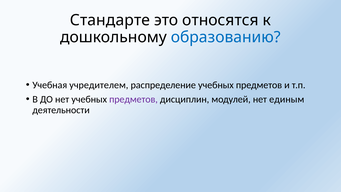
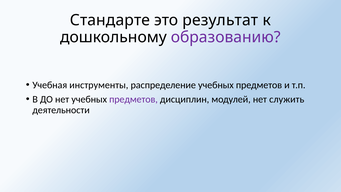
относятся: относятся -> результат
образованию colour: blue -> purple
учредителем: учредителем -> инструменты
единым: единым -> служить
